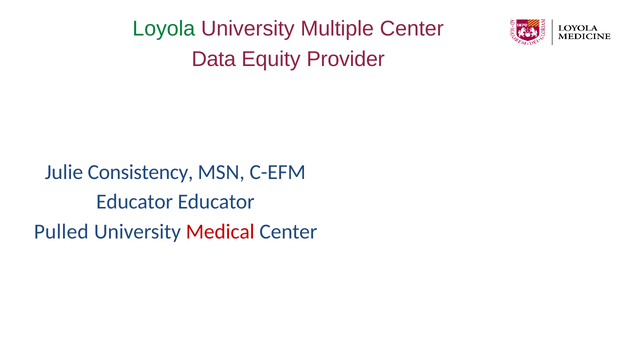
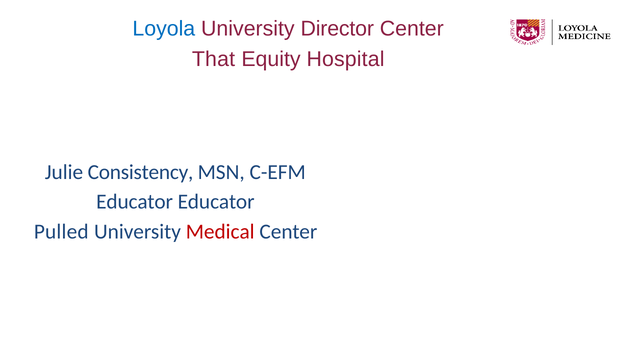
Loyola colour: green -> blue
Multiple: Multiple -> Director
Data: Data -> That
Provider: Provider -> Hospital
